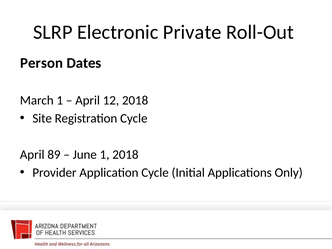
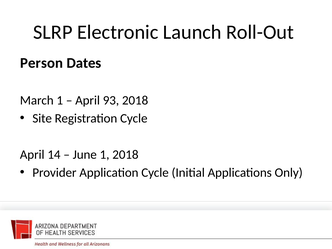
Private: Private -> Launch
12: 12 -> 93
89: 89 -> 14
